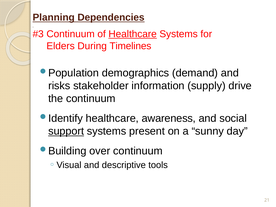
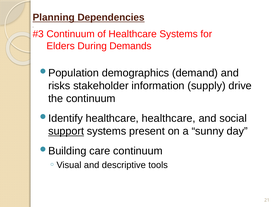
Healthcare at (133, 34) underline: present -> none
Timelines: Timelines -> Demands
healthcare awareness: awareness -> healthcare
over: over -> care
